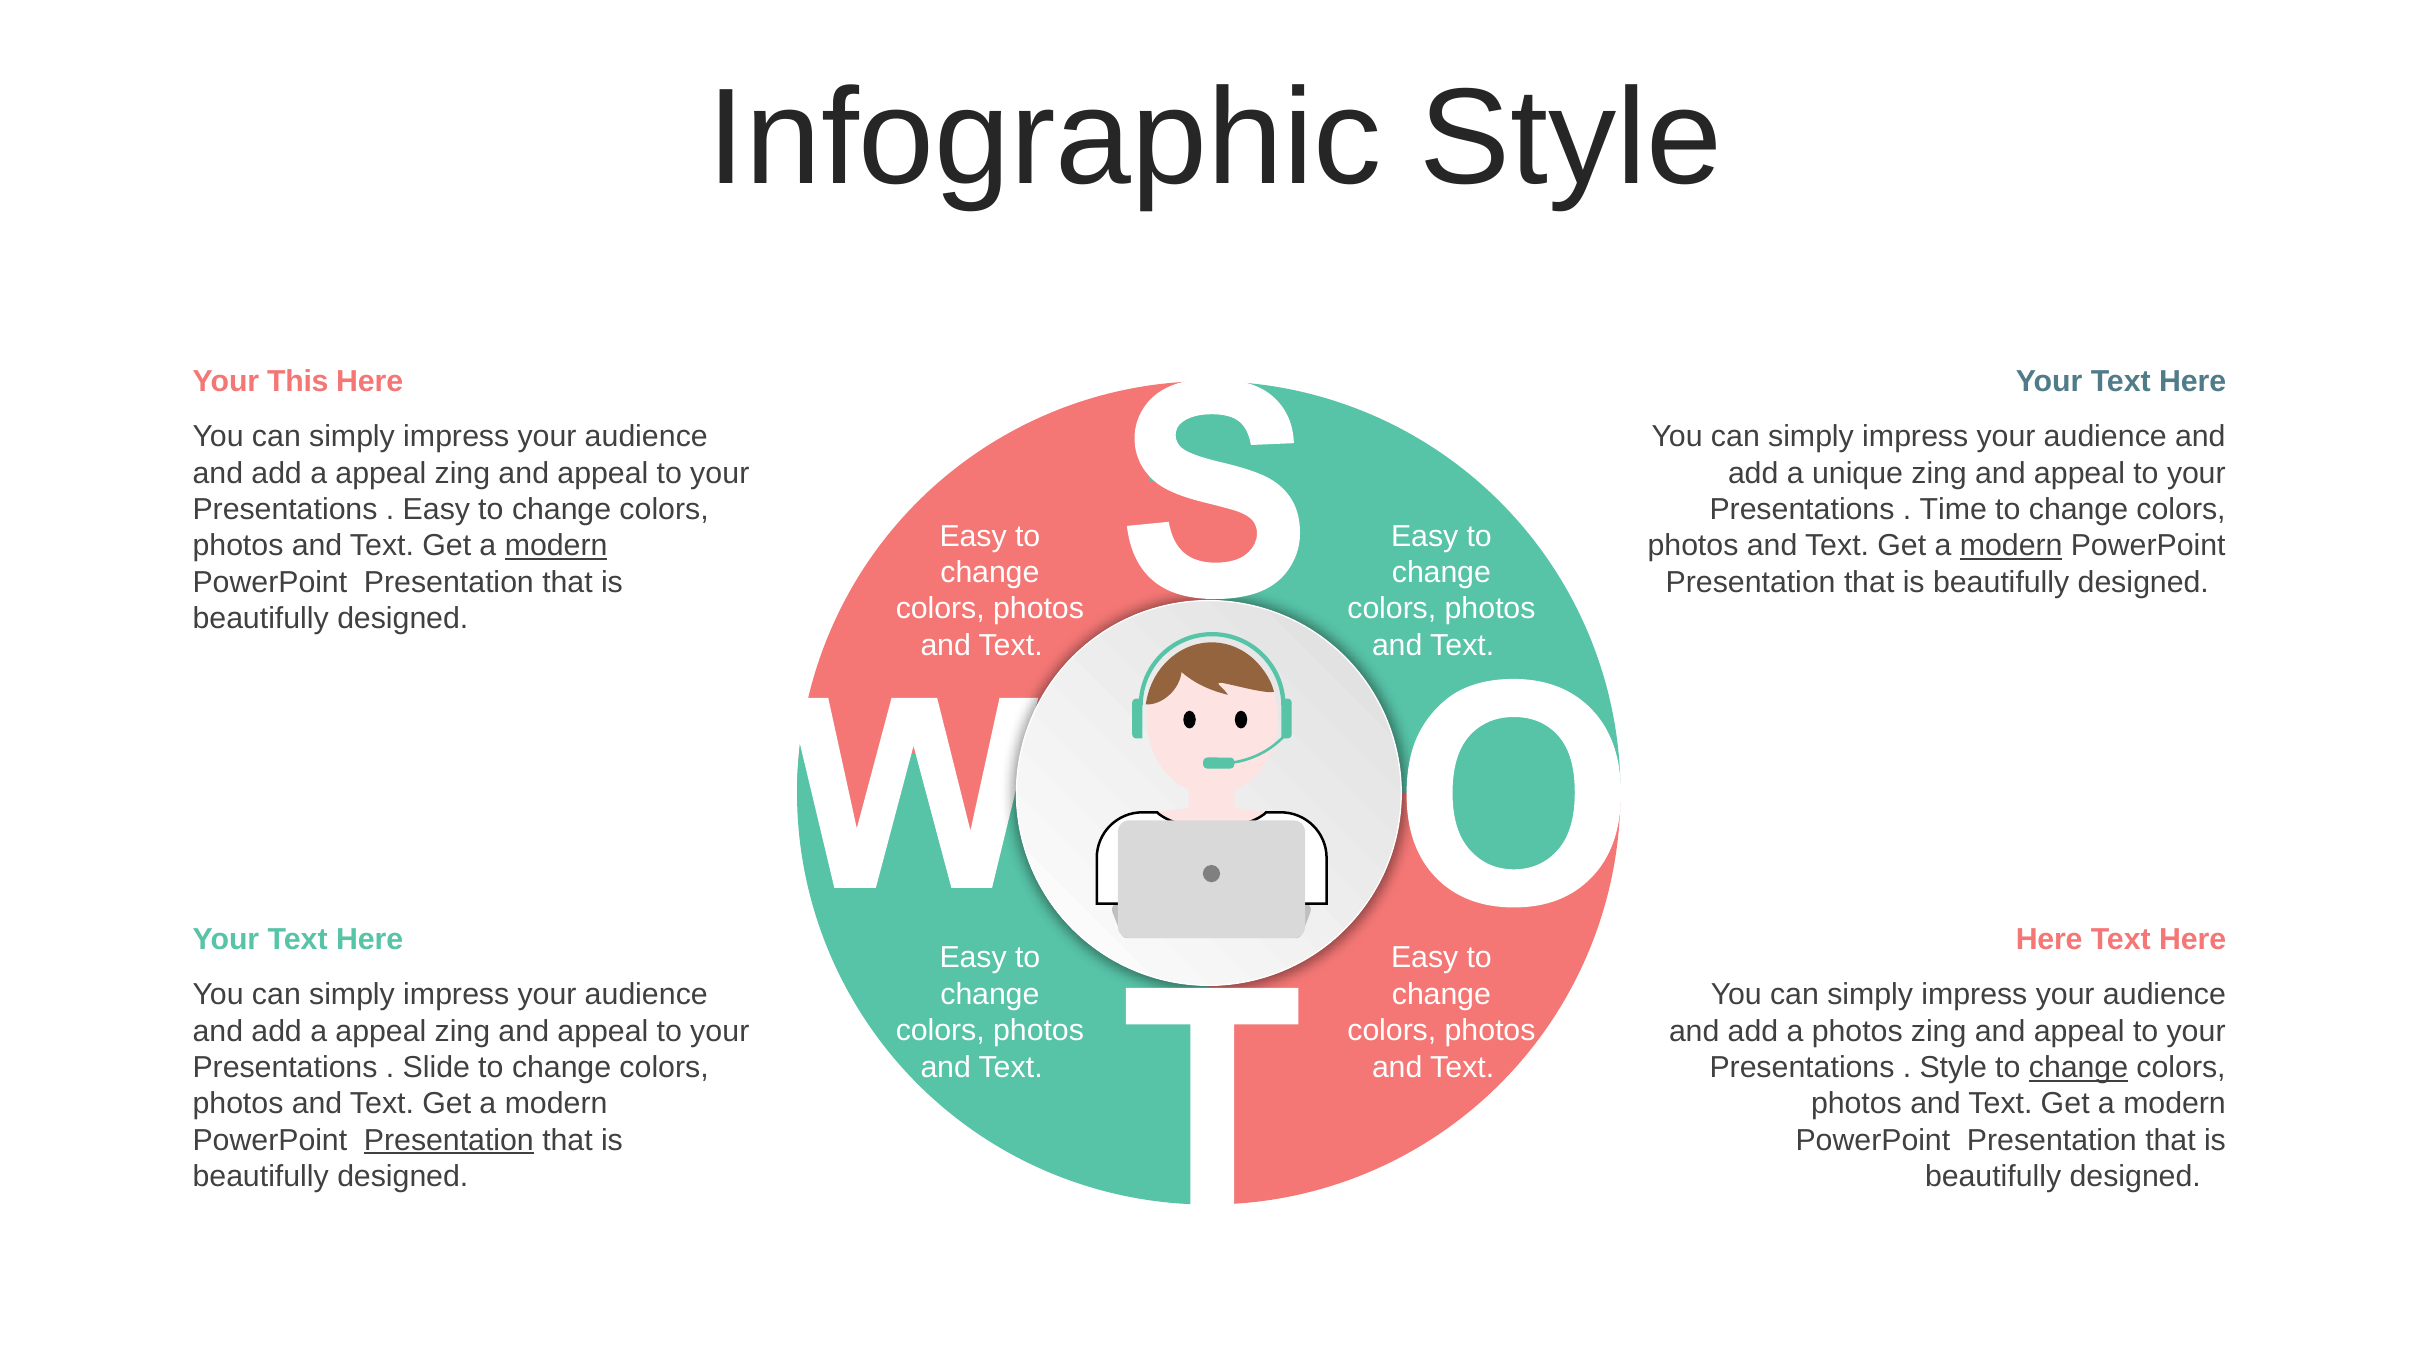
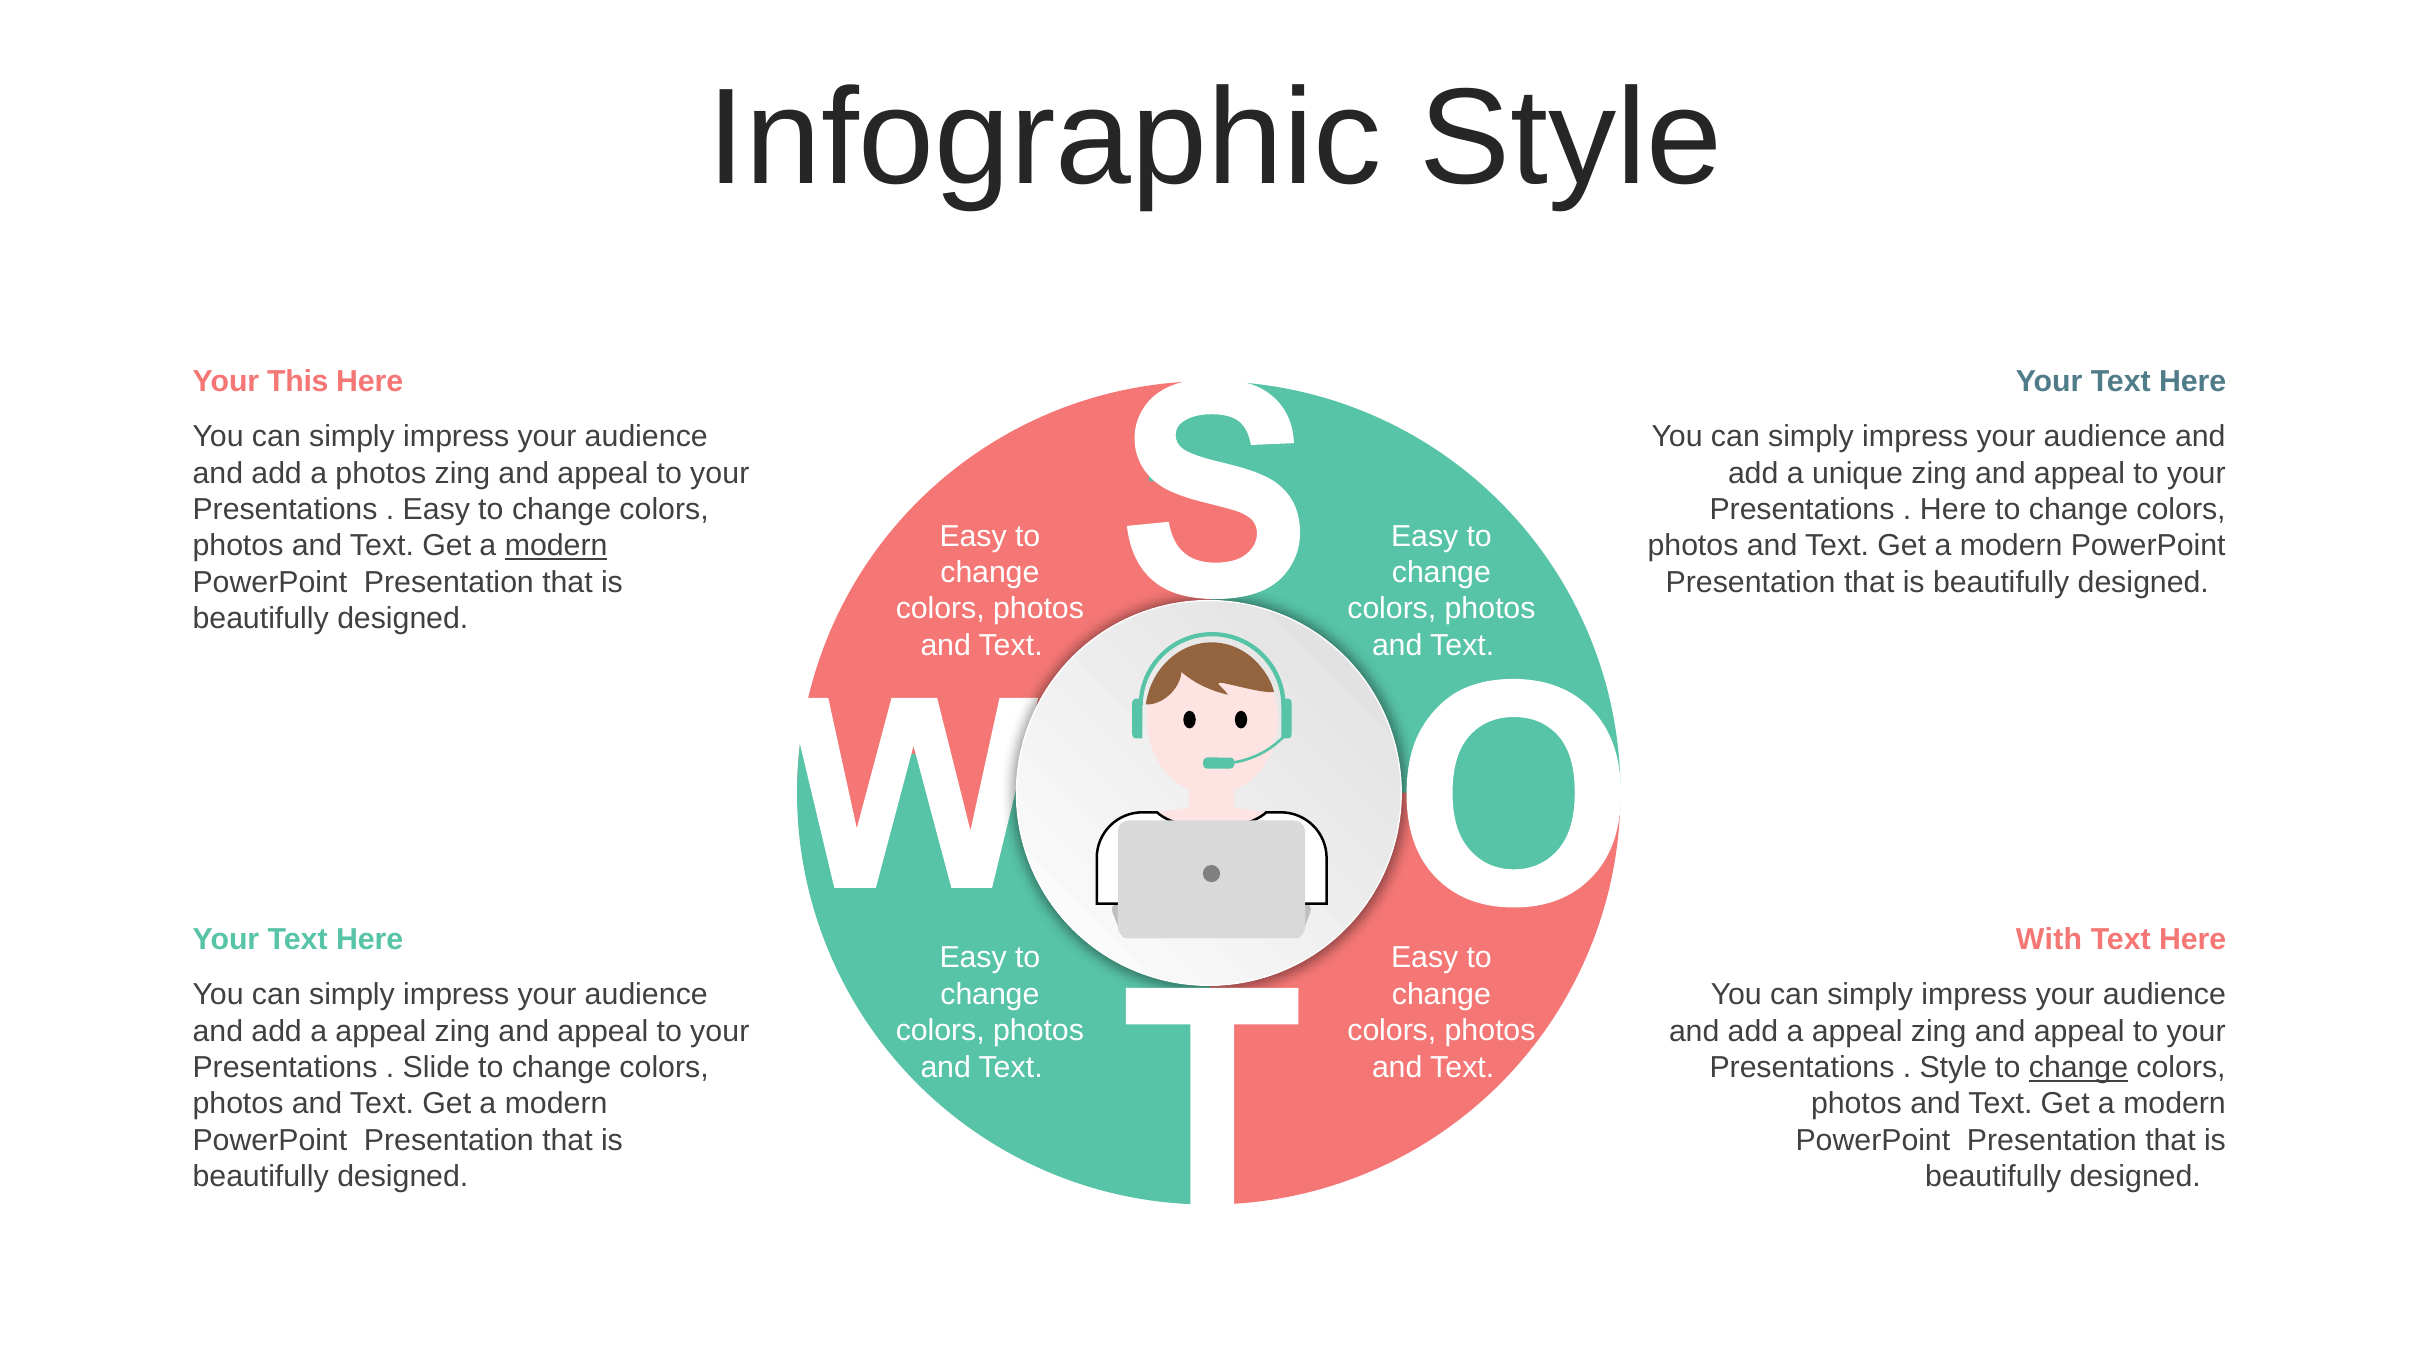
appeal at (381, 473): appeal -> photos
Time at (1953, 510): Time -> Here
modern at (2011, 546) underline: present -> none
Here at (2049, 940): Here -> With
photos at (1857, 1031): photos -> appeal
Presentation at (449, 1140) underline: present -> none
